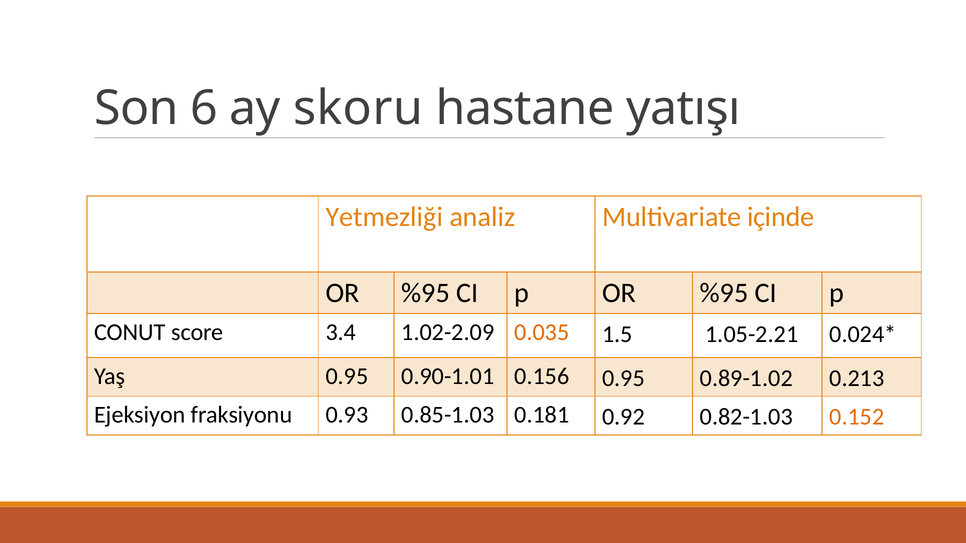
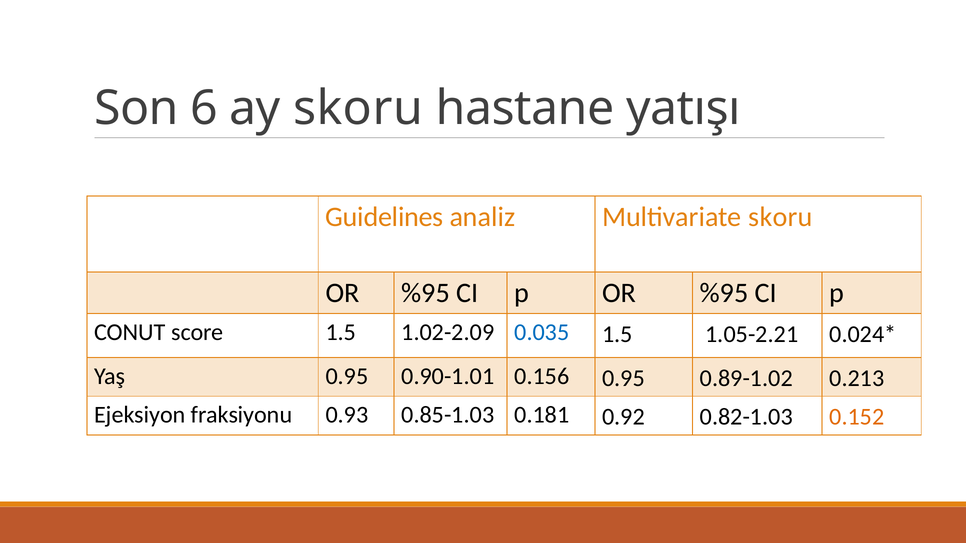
Yetmezliği: Yetmezliği -> Guidelines
Multivariate içinde: içinde -> skoru
score 3.4: 3.4 -> 1.5
0.035 colour: orange -> blue
